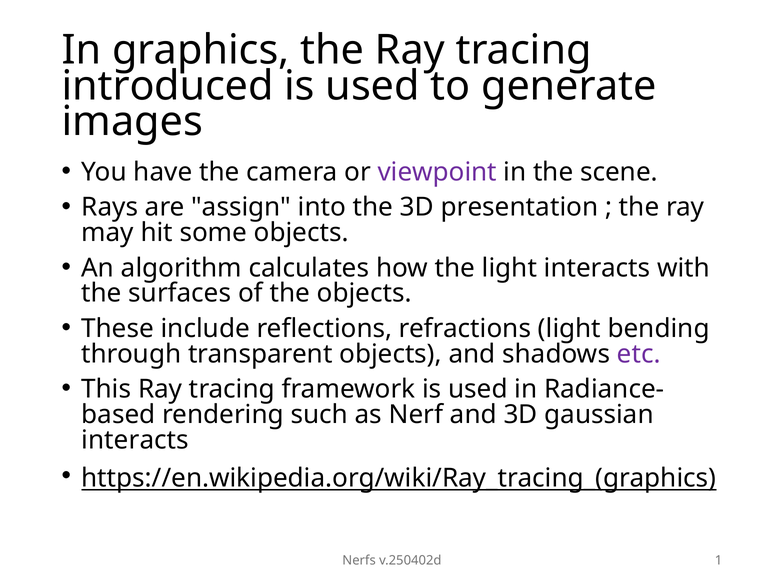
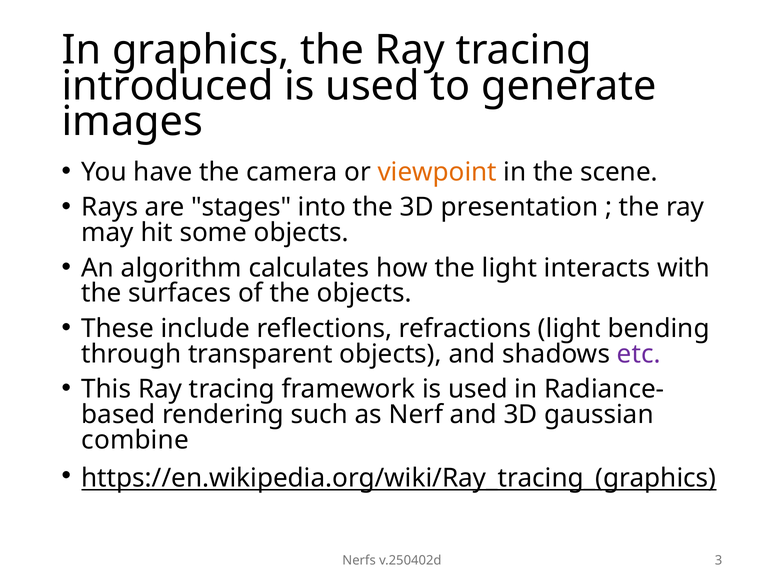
viewpoint colour: purple -> orange
assign: assign -> stages
interacts at (135, 440): interacts -> combine
1: 1 -> 3
